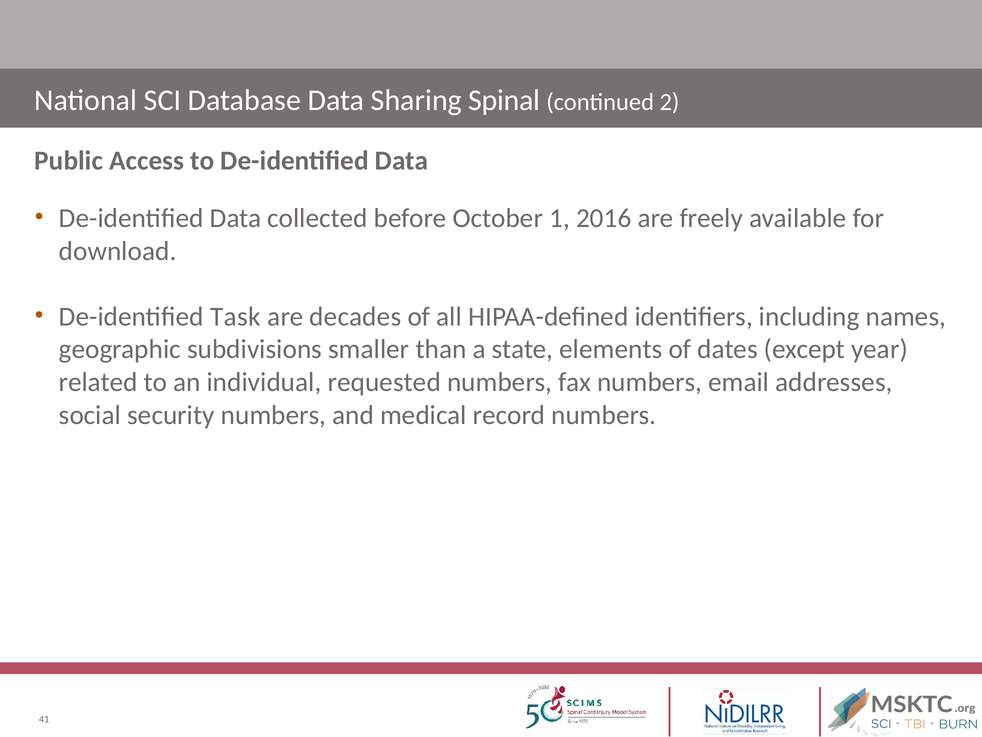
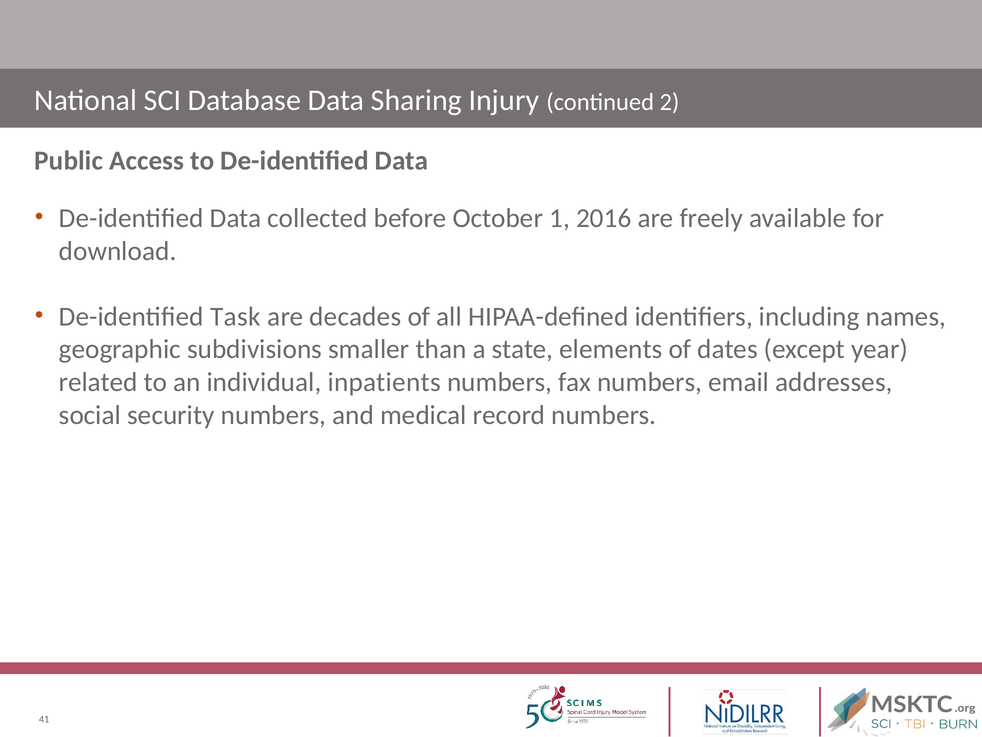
Spinal: Spinal -> Injury
requested: requested -> inpatients
